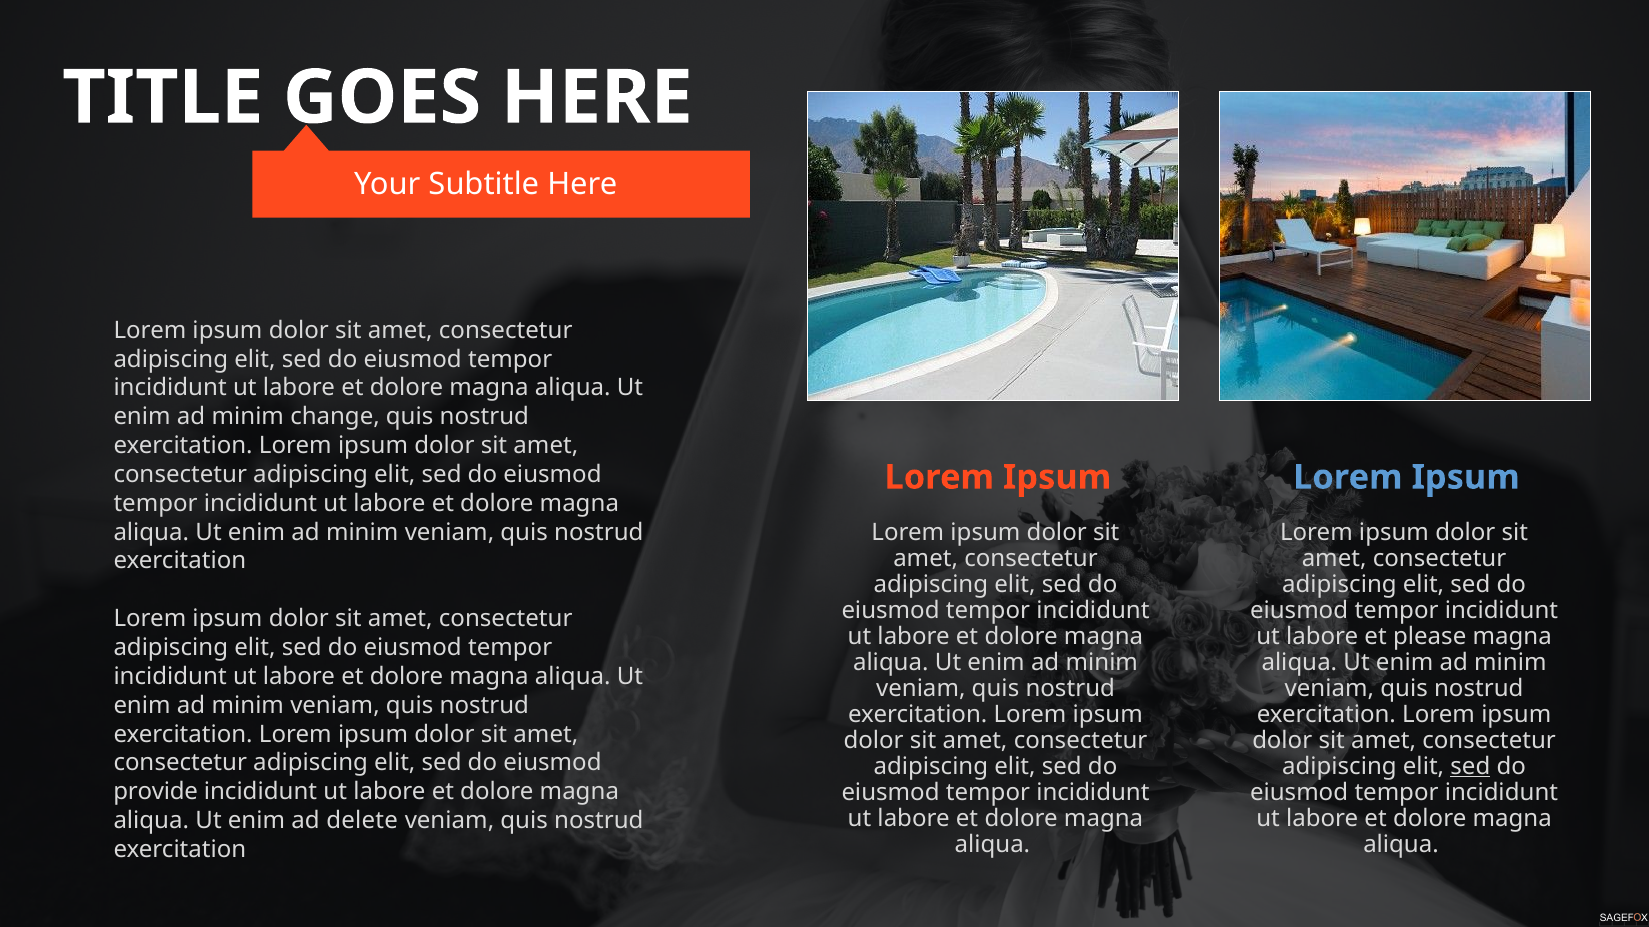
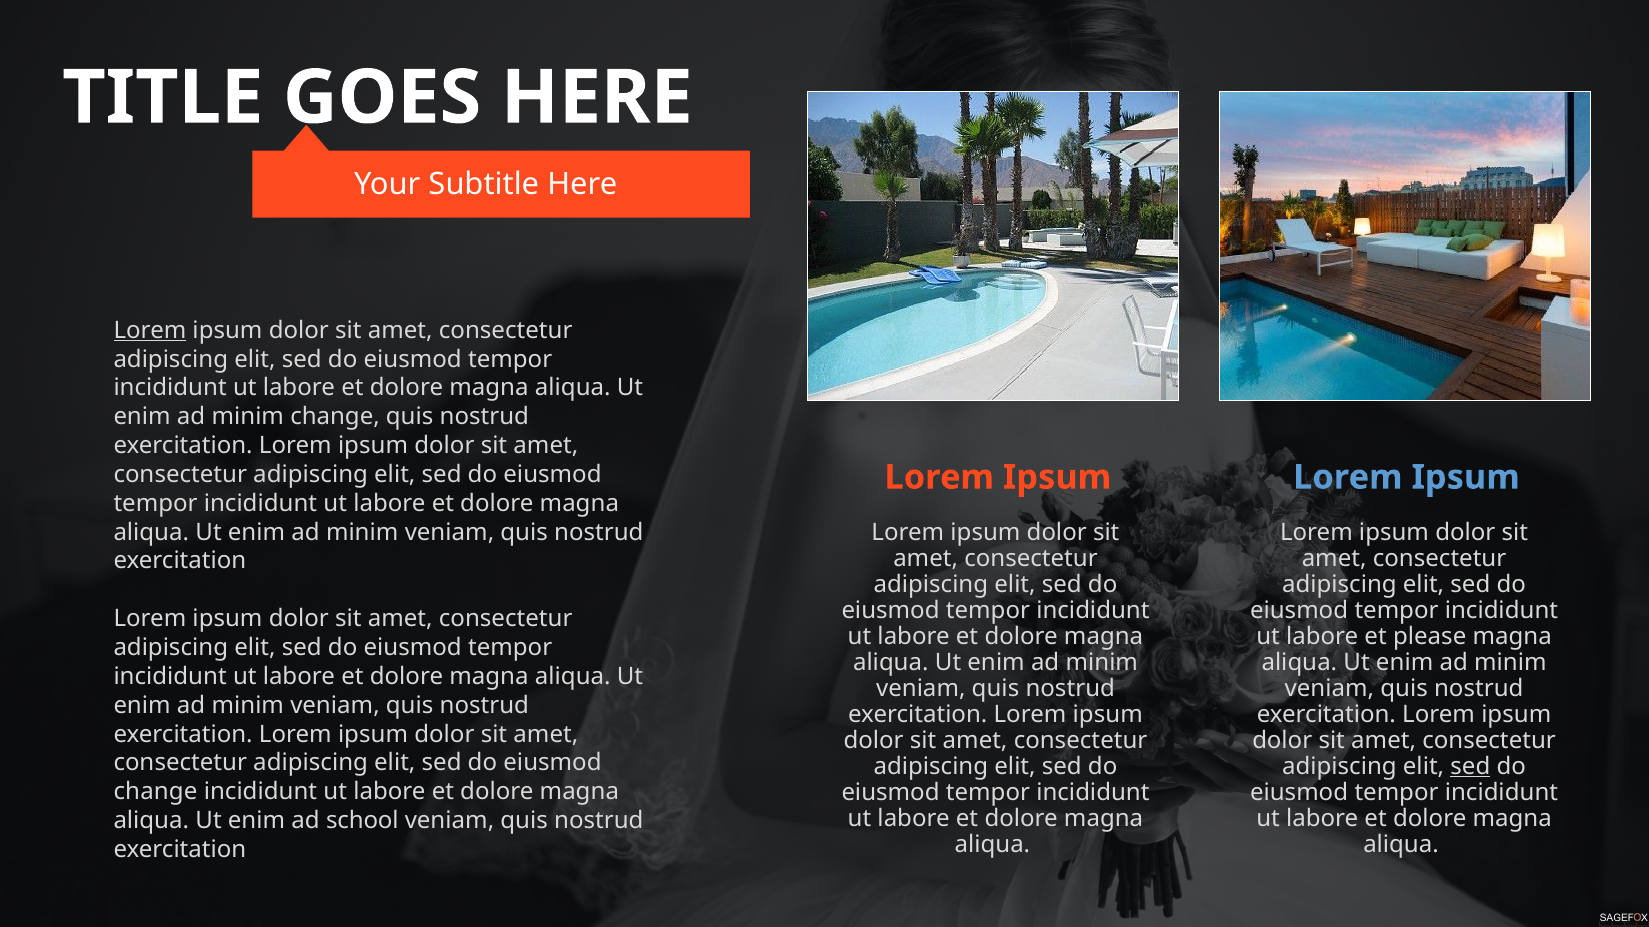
Lorem at (150, 330) underline: none -> present
provide at (156, 792): provide -> change
delete: delete -> school
